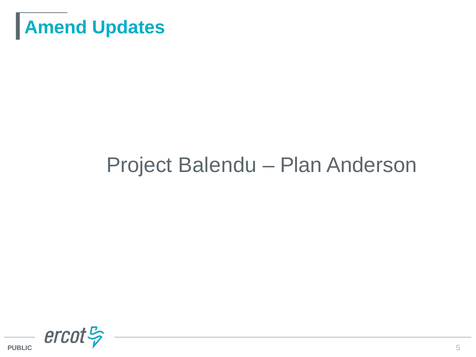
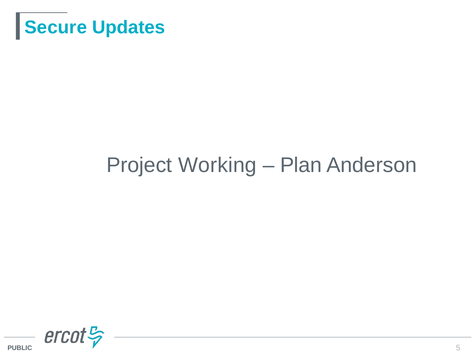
Amend: Amend -> Secure
Balendu: Balendu -> Working
